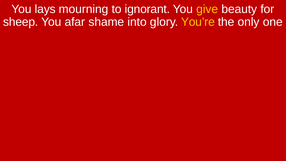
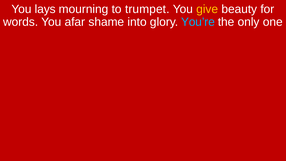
ignorant: ignorant -> trumpet
sheep: sheep -> words
You’re colour: yellow -> light blue
